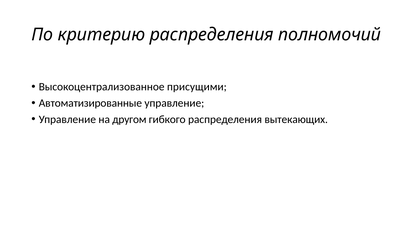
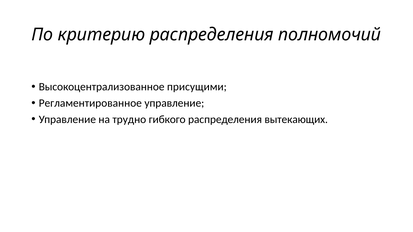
Автоматизированные: Автоматизированные -> Регламентированное
другом: другом -> трудно
